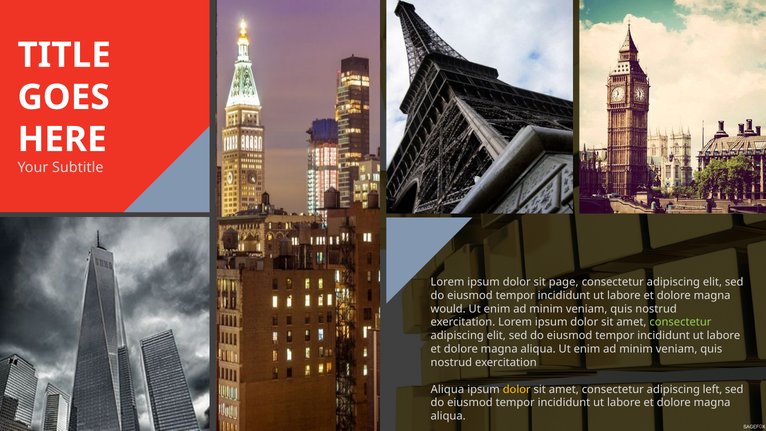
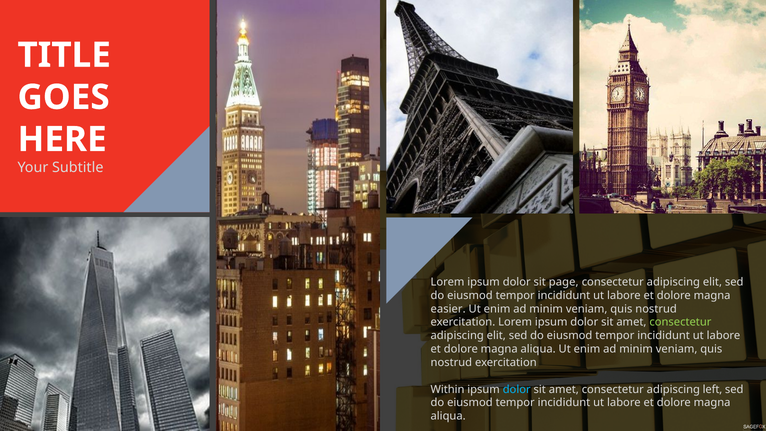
would: would -> easier
Aliqua at (447, 389): Aliqua -> Within
dolor at (517, 389) colour: yellow -> light blue
